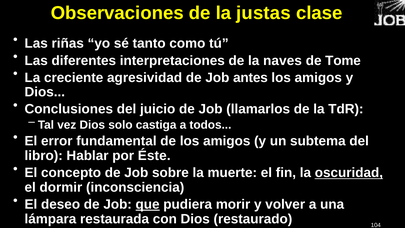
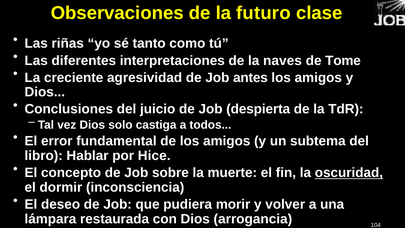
justas: justas -> futuro
llamarlos: llamarlos -> despierta
Éste: Éste -> Hice
que underline: present -> none
restaurado: restaurado -> arrogancia
